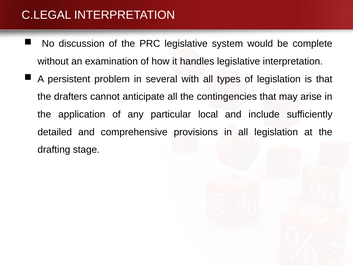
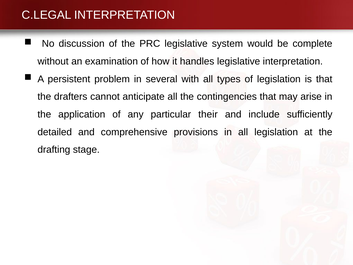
local: local -> their
